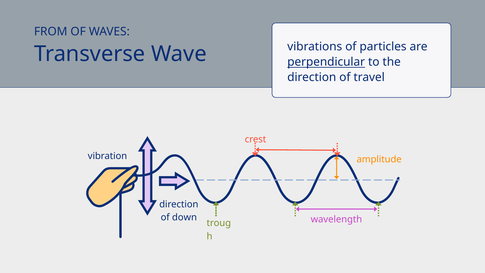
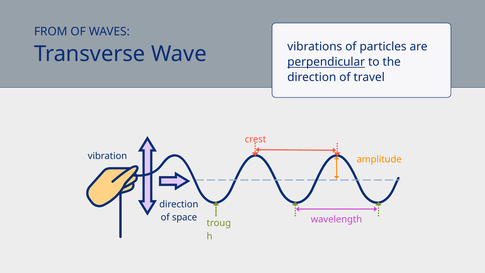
down: down -> space
